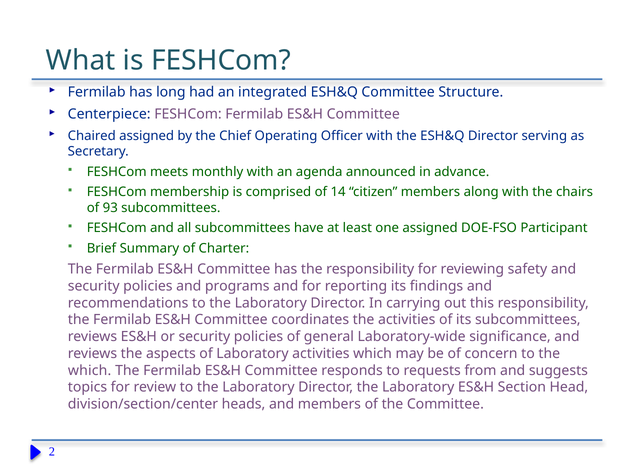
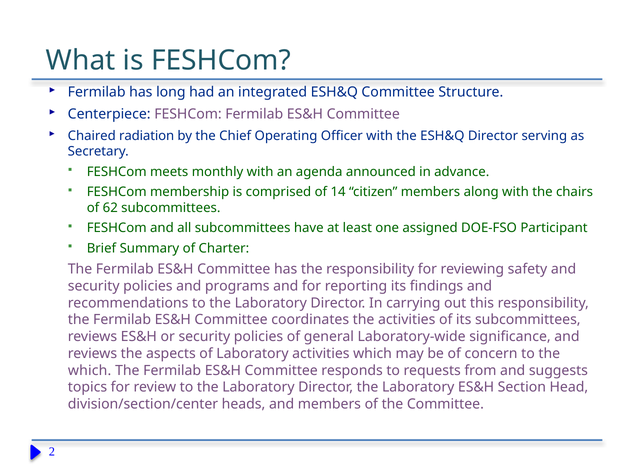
Chaired assigned: assigned -> radiation
93: 93 -> 62
